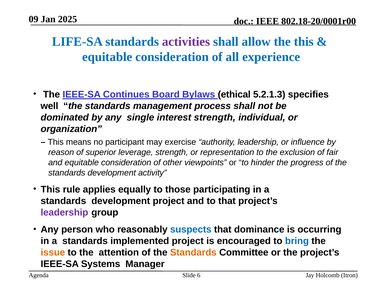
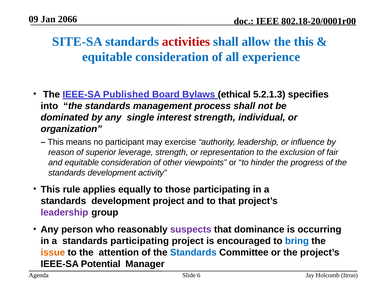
2025: 2025 -> 2066
LIFE-SA: LIFE-SA -> SITE-SA
activities colour: purple -> red
Continues: Continues -> Published
well: well -> into
suspects colour: blue -> purple
standards implemented: implemented -> participating
Standards at (193, 253) colour: orange -> blue
Systems: Systems -> Potential
